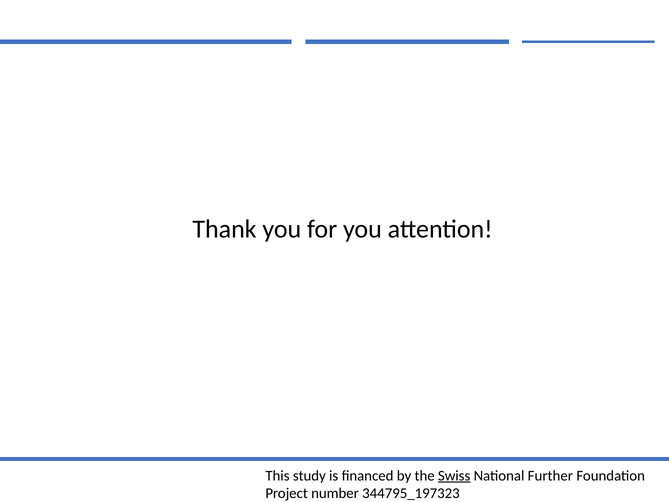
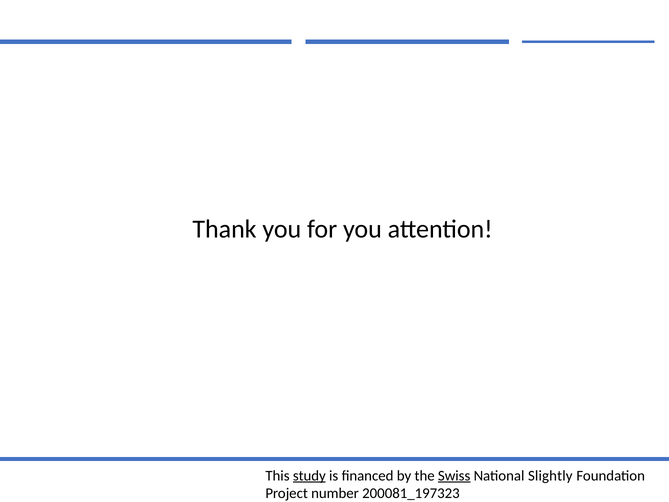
study underline: none -> present
Further: Further -> Slightly
344795_197323: 344795_197323 -> 200081_197323
